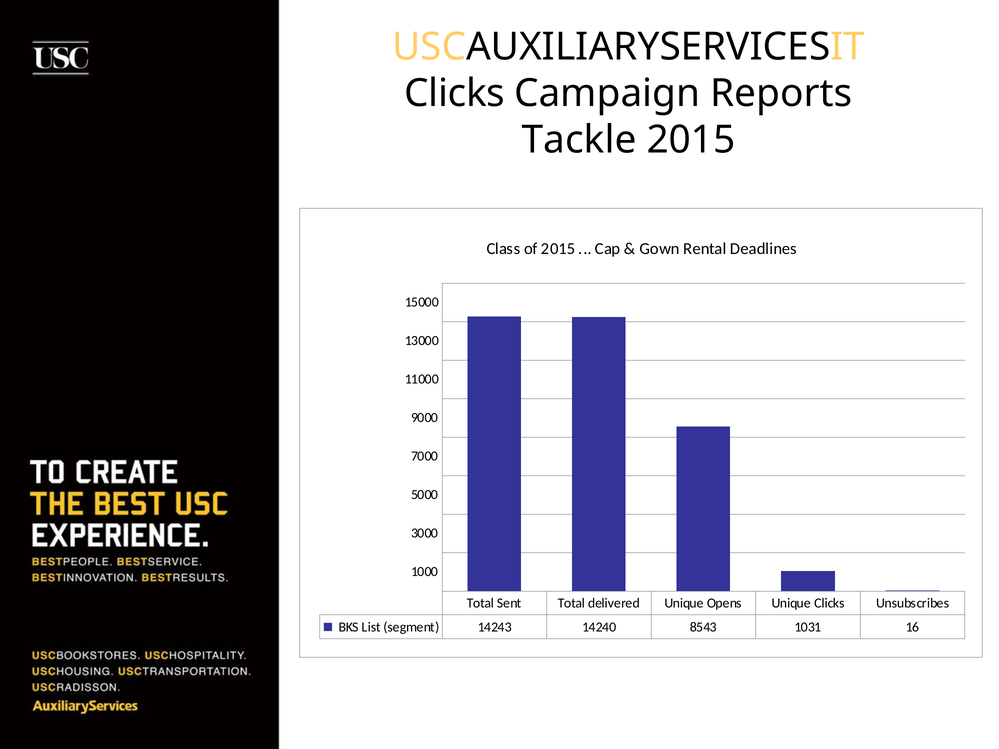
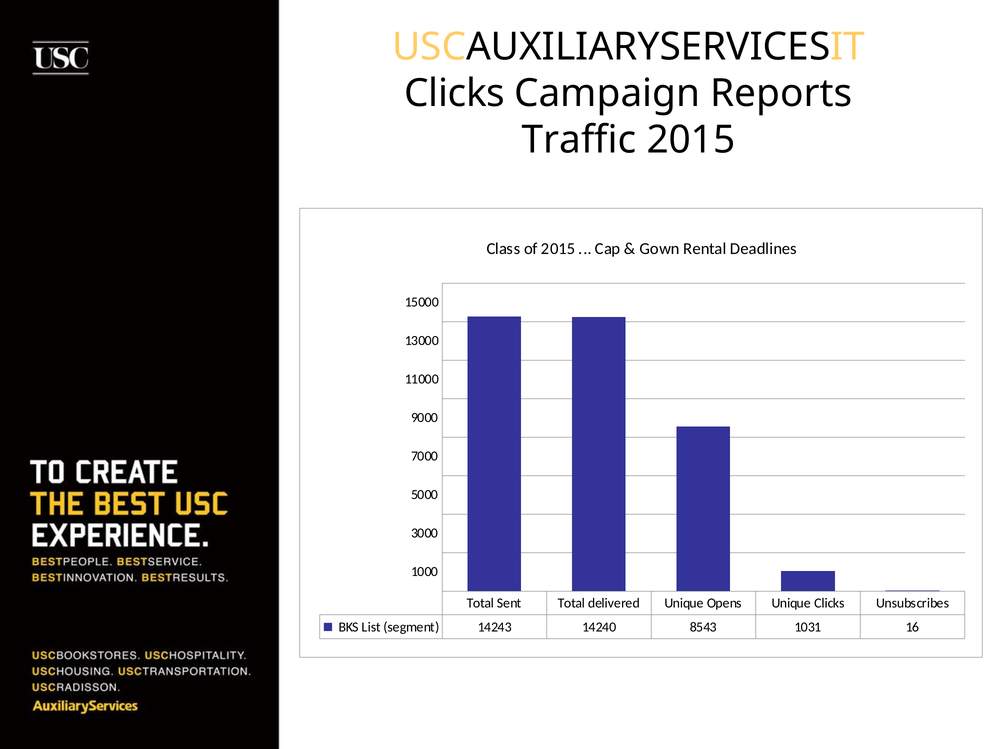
Tackle: Tackle -> Traffic
